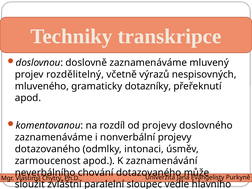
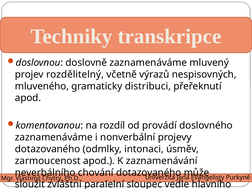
dotazníky: dotazníky -> distribuci
od projevy: projevy -> provádí
